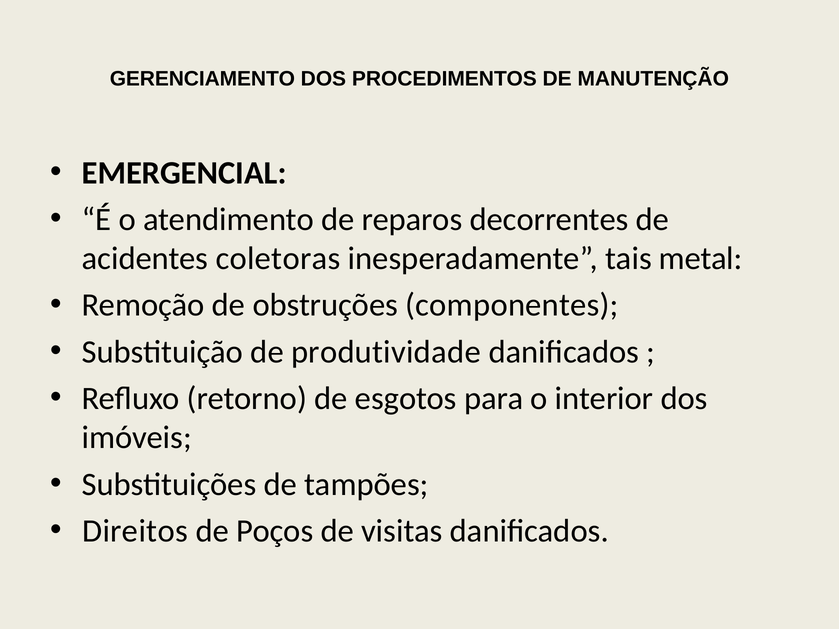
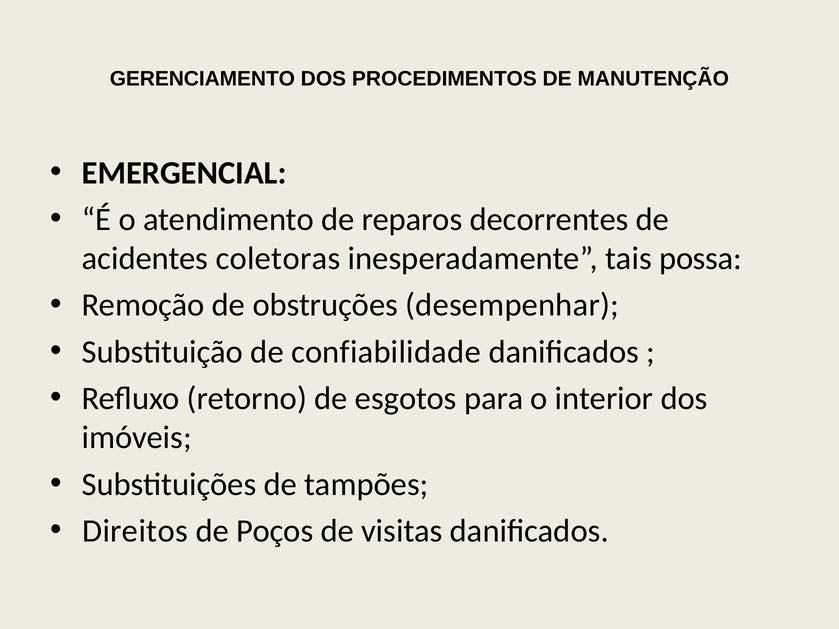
metal: metal -> possa
componentes: componentes -> desempenhar
produtividade: produtividade -> confiabilidade
